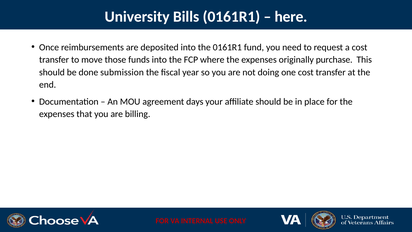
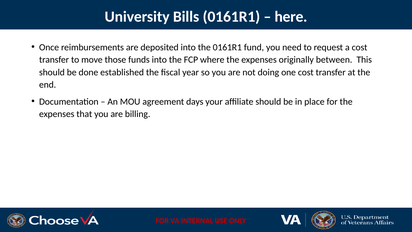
purchase: purchase -> between
submission: submission -> established
